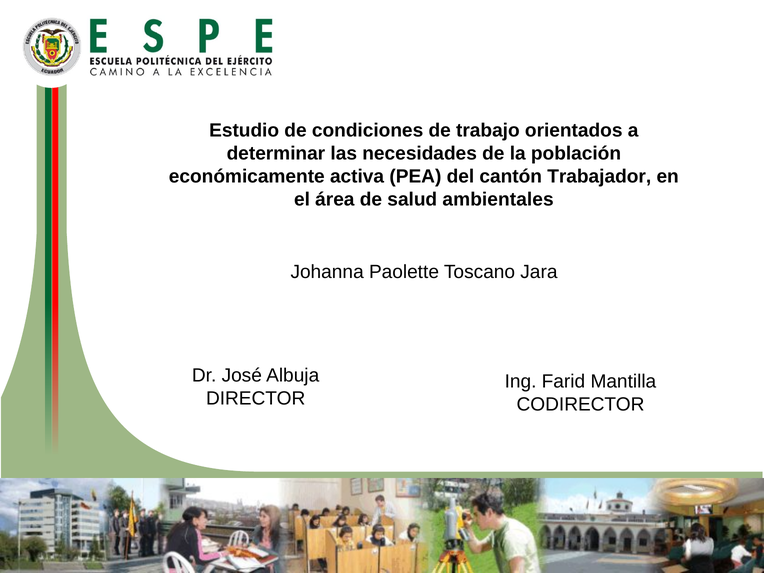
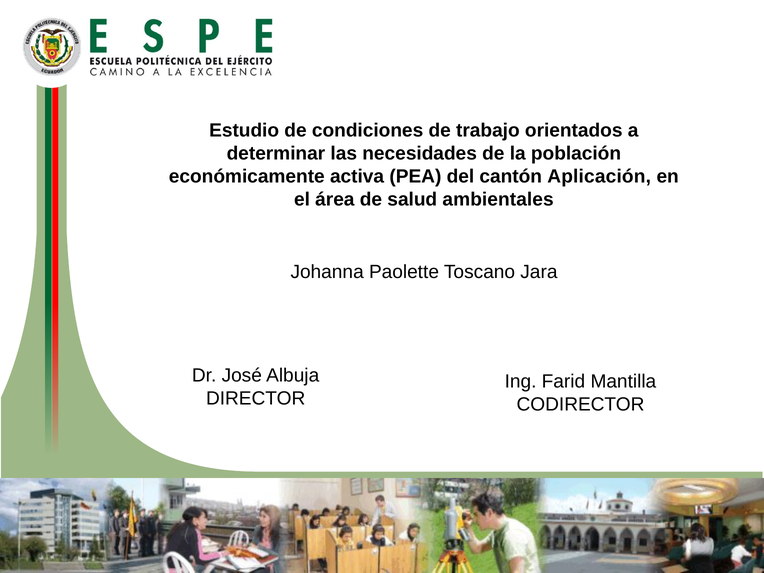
Trabajador: Trabajador -> Aplicación
